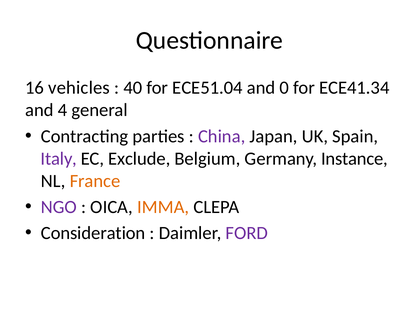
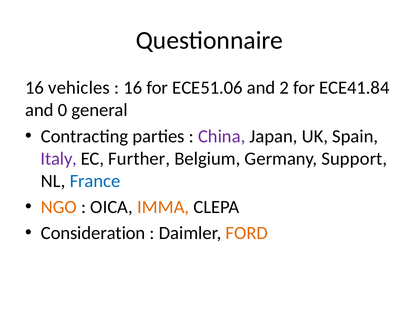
40 at (133, 88): 40 -> 16
ECE51.04: ECE51.04 -> ECE51.06
0: 0 -> 2
ECE41.34: ECE41.34 -> ECE41.84
4: 4 -> 0
Exclude: Exclude -> Further
Instance: Instance -> Support
France colour: orange -> blue
NGO colour: purple -> orange
FORD colour: purple -> orange
